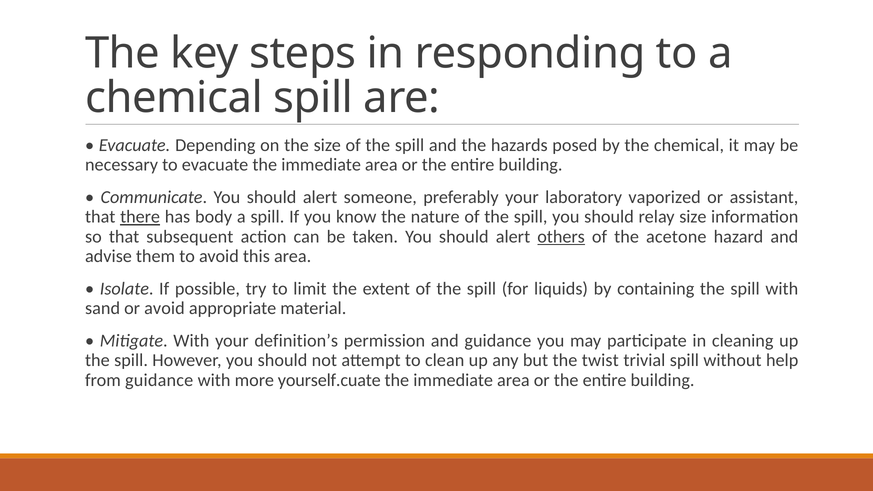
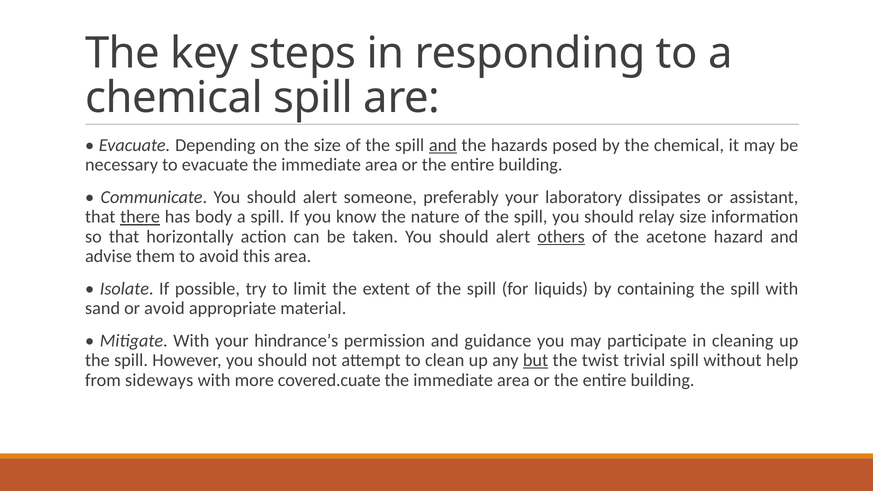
and at (443, 145) underline: none -> present
vaporized: vaporized -> dissipates
subsequent: subsequent -> horizontally
definition’s: definition’s -> hindrance’s
but underline: none -> present
from guidance: guidance -> sideways
yourself.cuate: yourself.cuate -> covered.cuate
